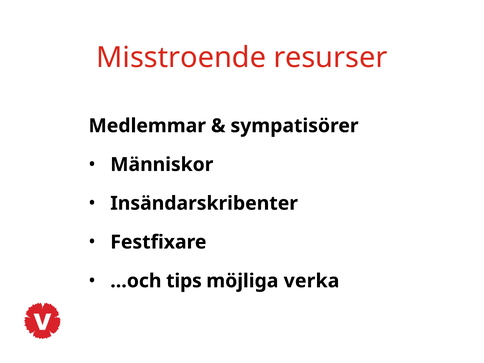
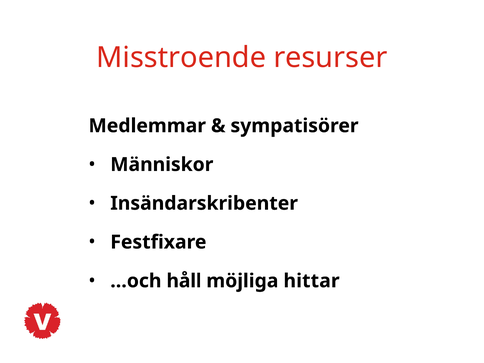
tips: tips -> håll
verka: verka -> hittar
